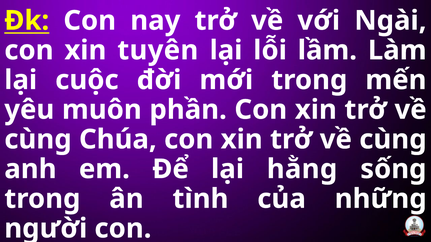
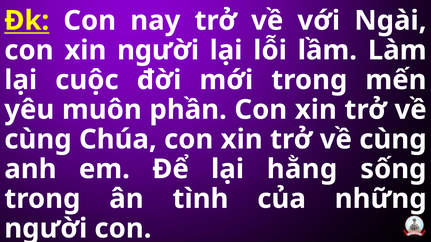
xin tuyên: tuyên -> người
